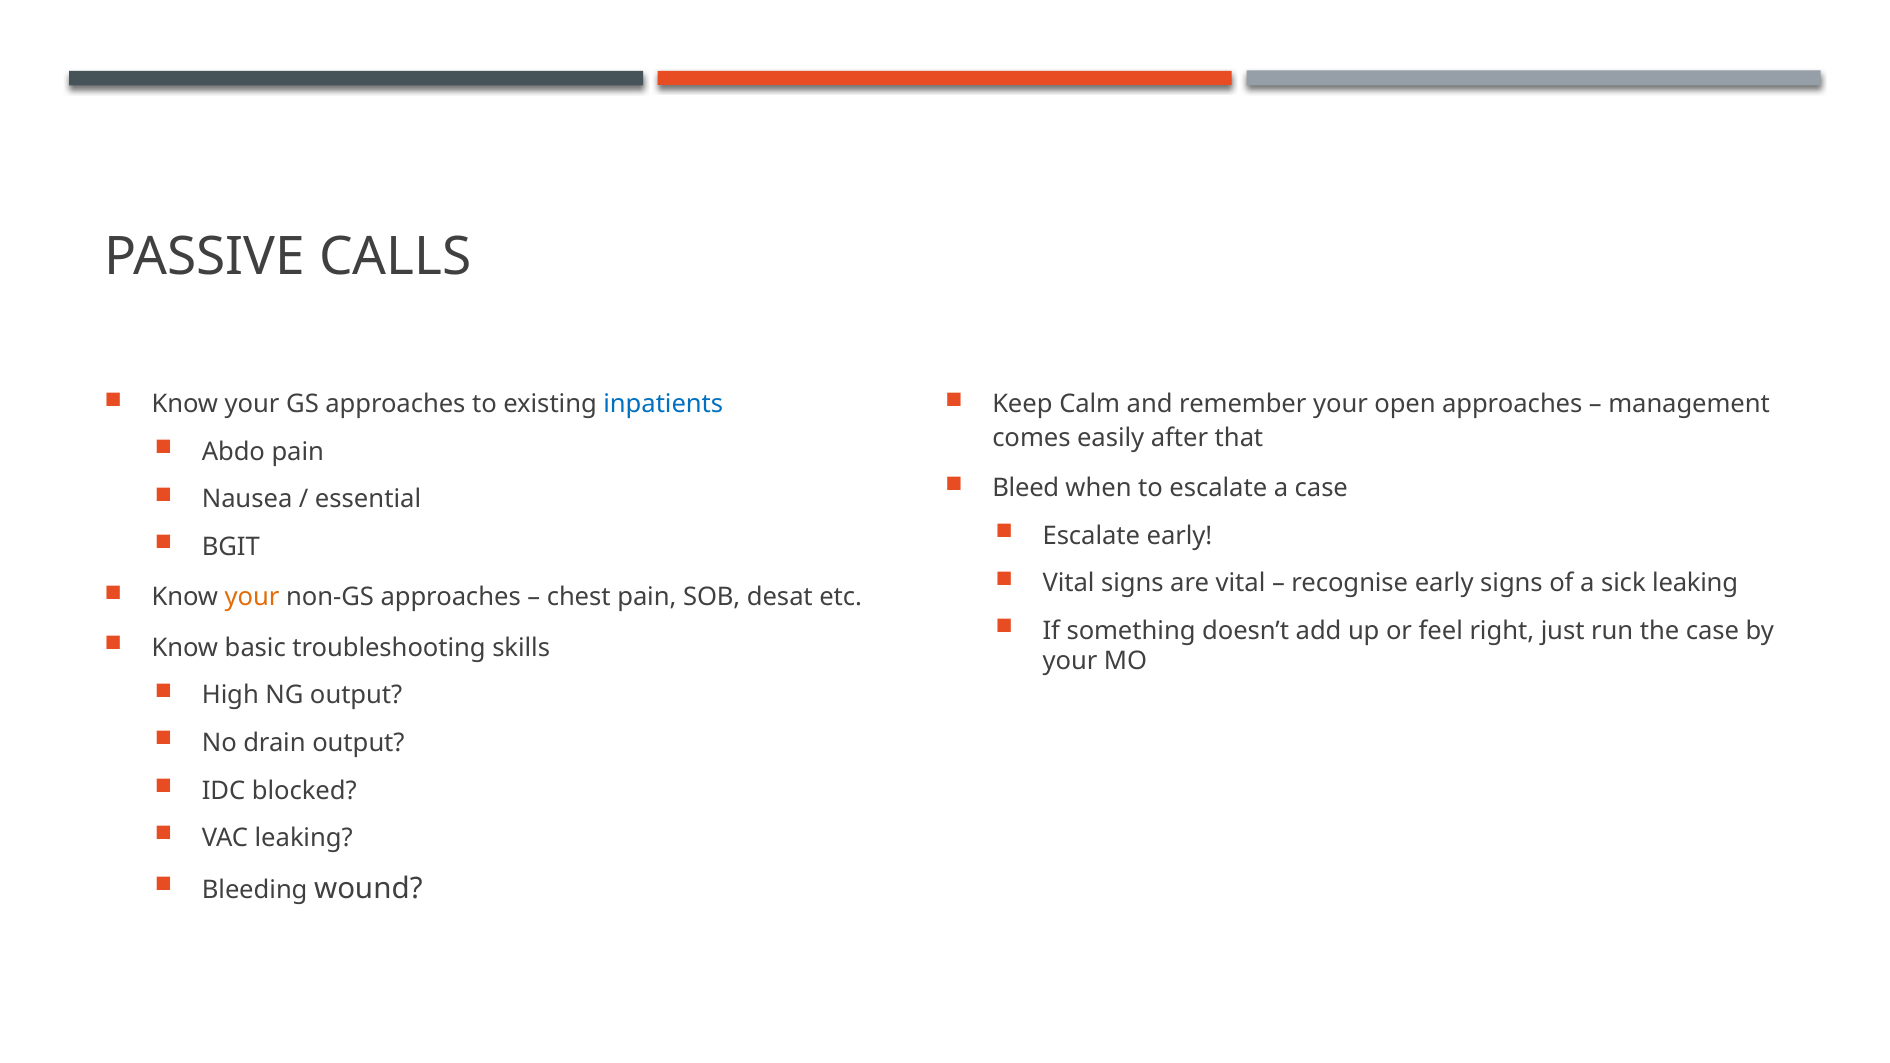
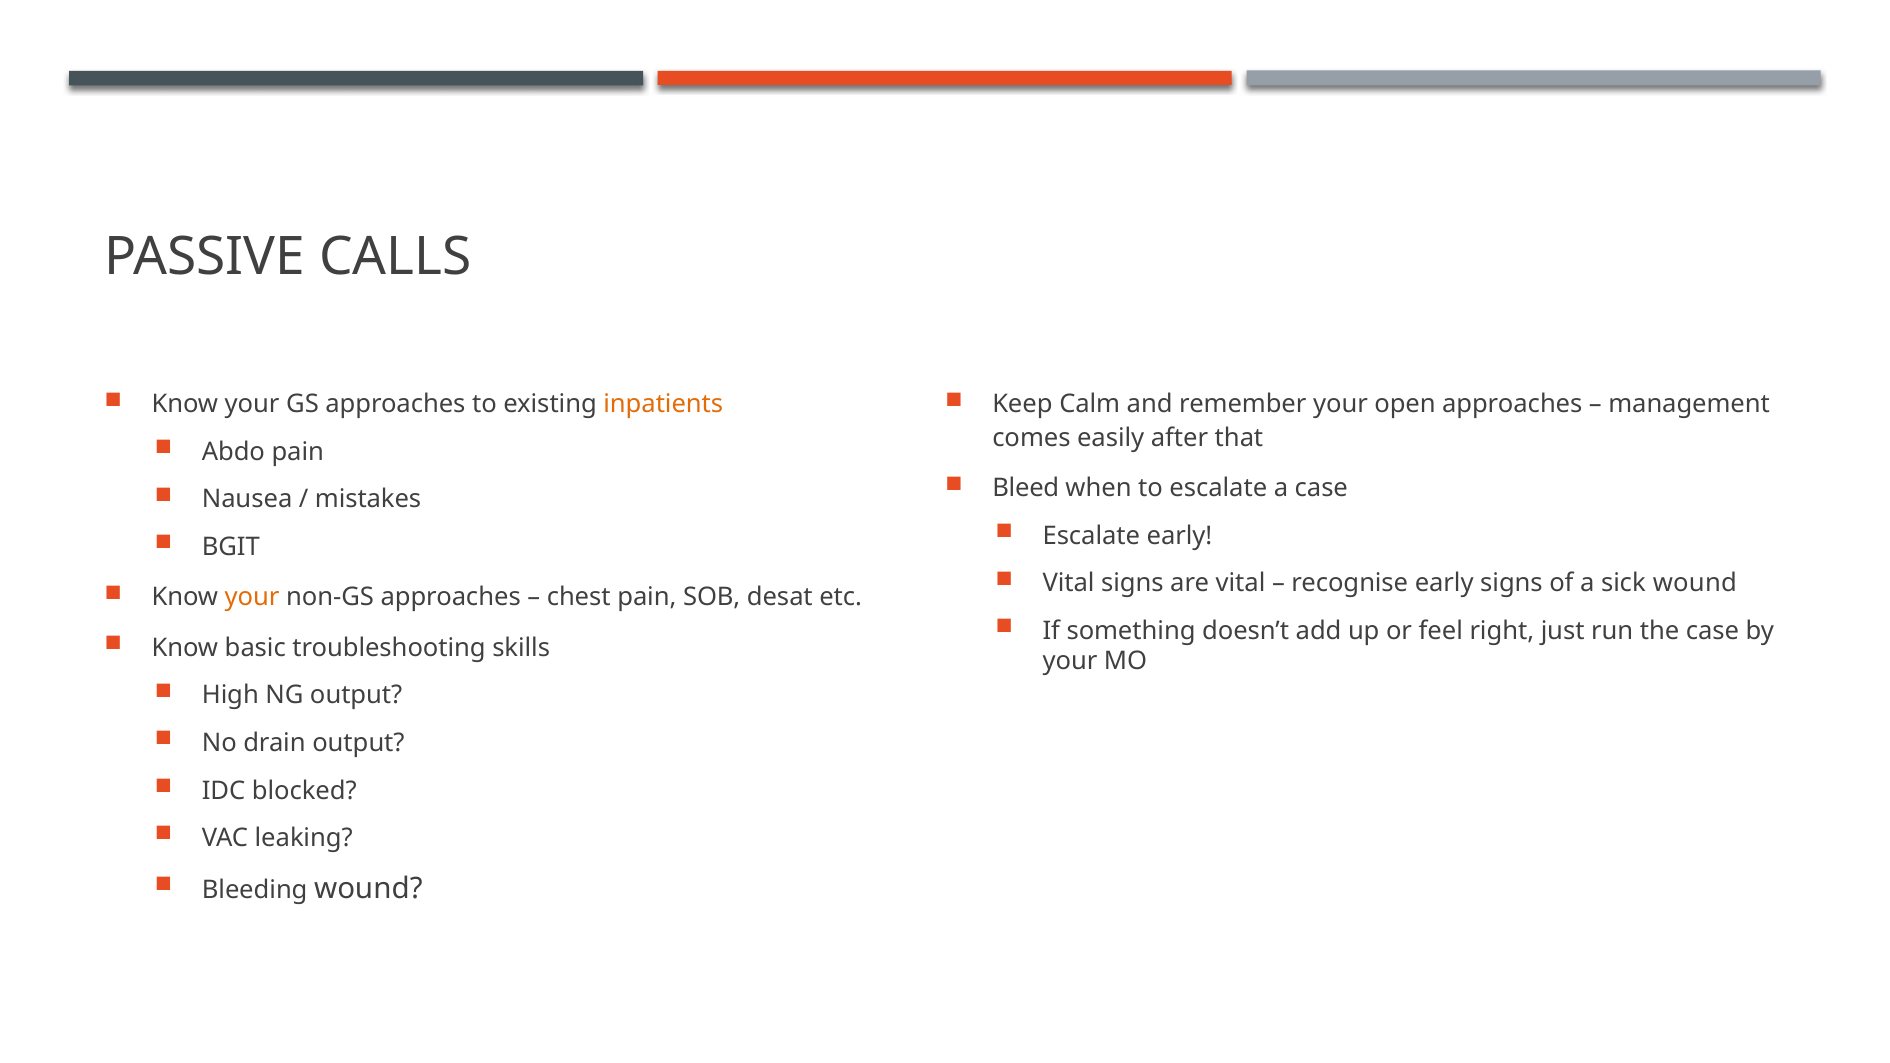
inpatients colour: blue -> orange
essential: essential -> mistakes
sick leaking: leaking -> wound
